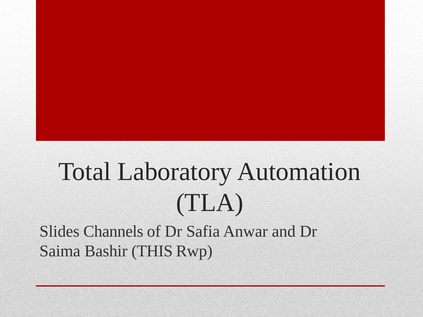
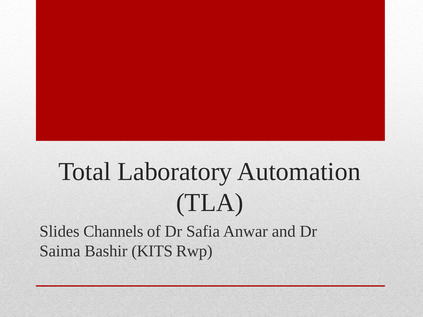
THIS: THIS -> KITS
